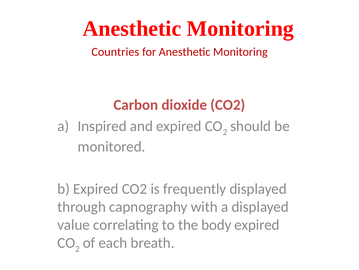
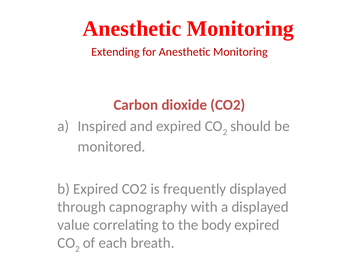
Countries: Countries -> Extending
